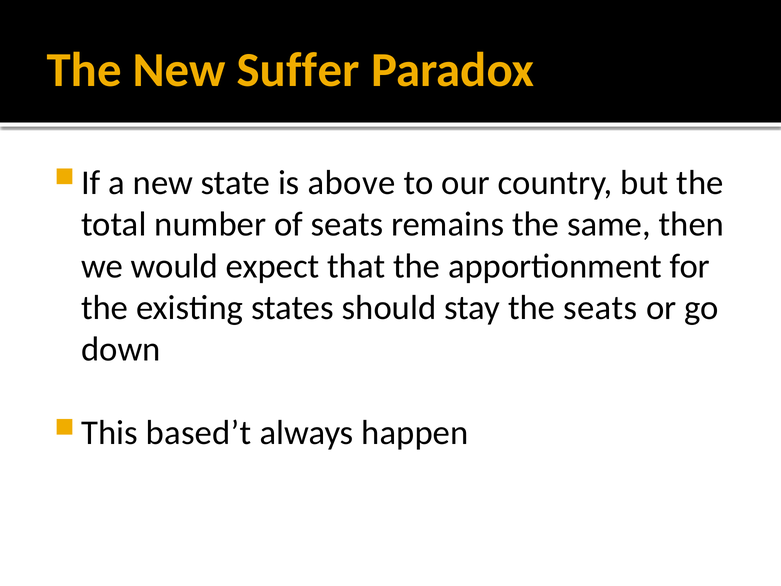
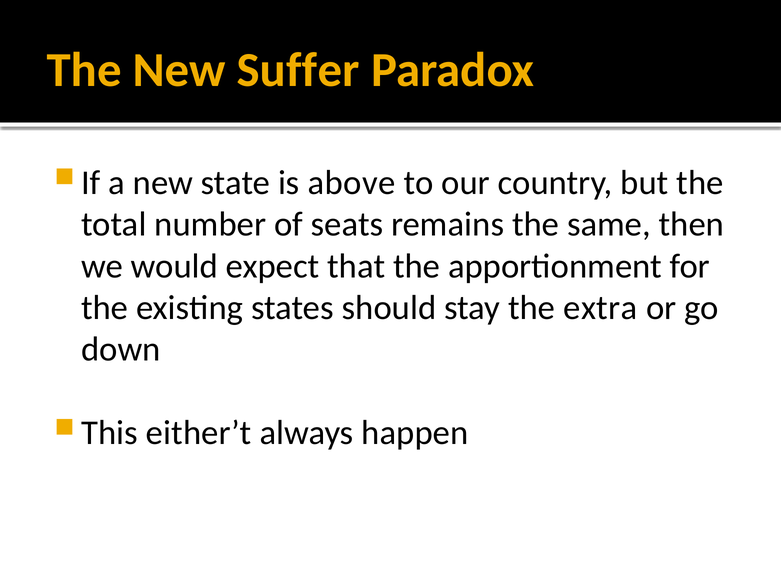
the seats: seats -> extra
based’t: based’t -> either’t
